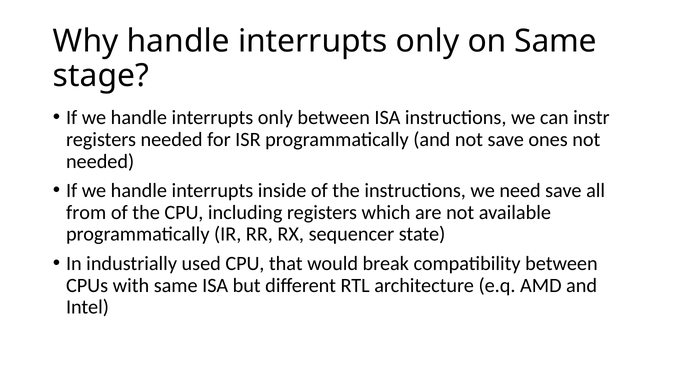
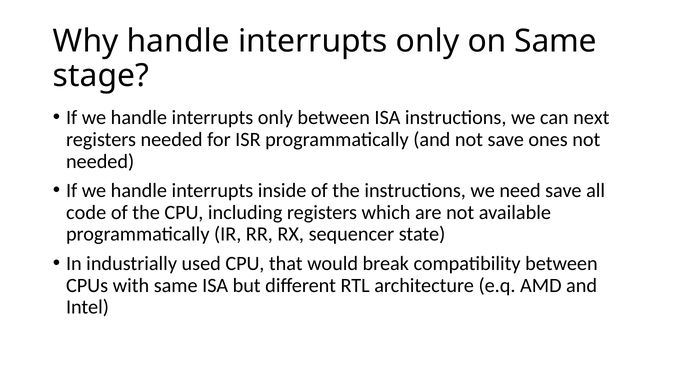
instr: instr -> next
from: from -> code
